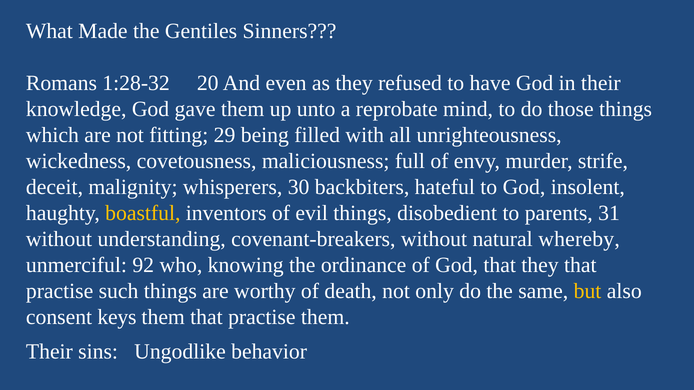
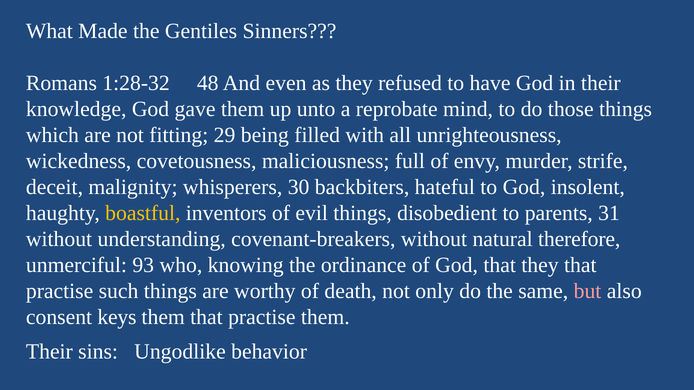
20: 20 -> 48
whereby: whereby -> therefore
92: 92 -> 93
but colour: yellow -> pink
